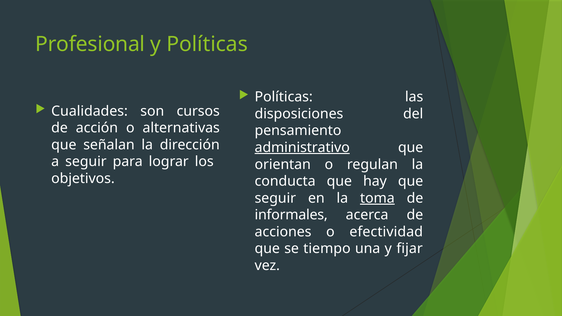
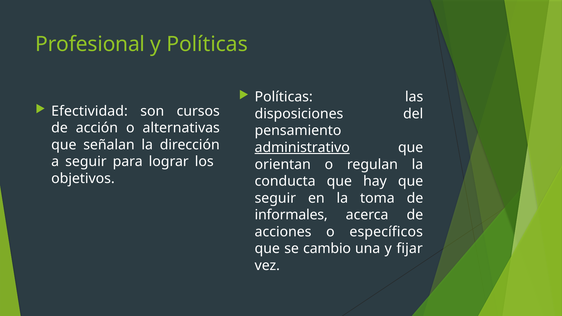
Cualidades: Cualidades -> Efectividad
toma underline: present -> none
efectividad: efectividad -> específicos
tiempo: tiempo -> cambio
